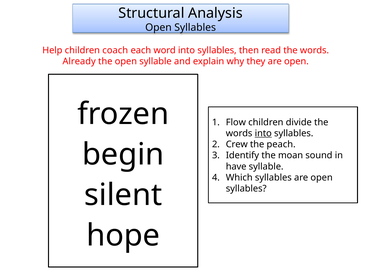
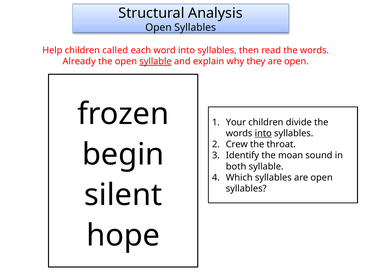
coach: coach -> called
syllable at (155, 62) underline: none -> present
Flow: Flow -> Your
peach: peach -> throat
have: have -> both
